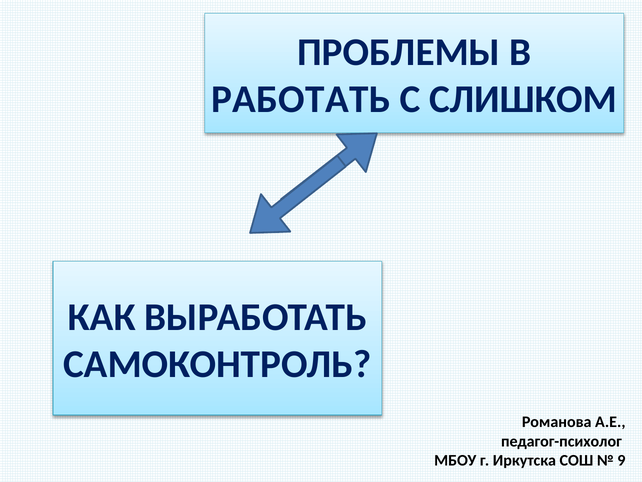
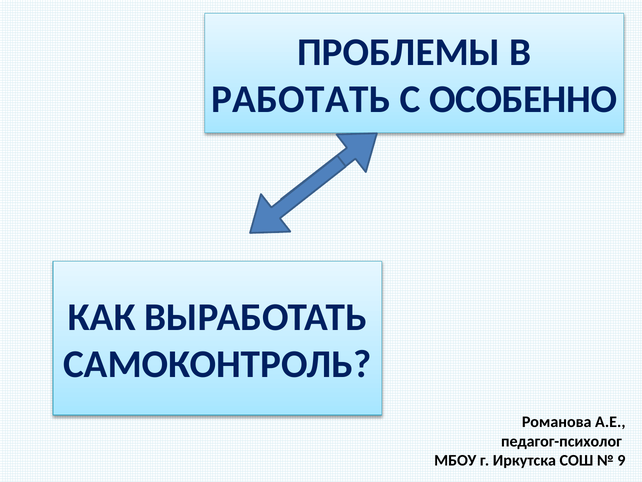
СЛИШКОМ: СЛИШКОМ -> ОСОБЕННО
